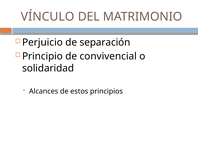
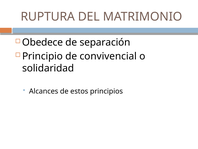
VÍNCULO: VÍNCULO -> RUPTURA
Perjuicio: Perjuicio -> Obedece
